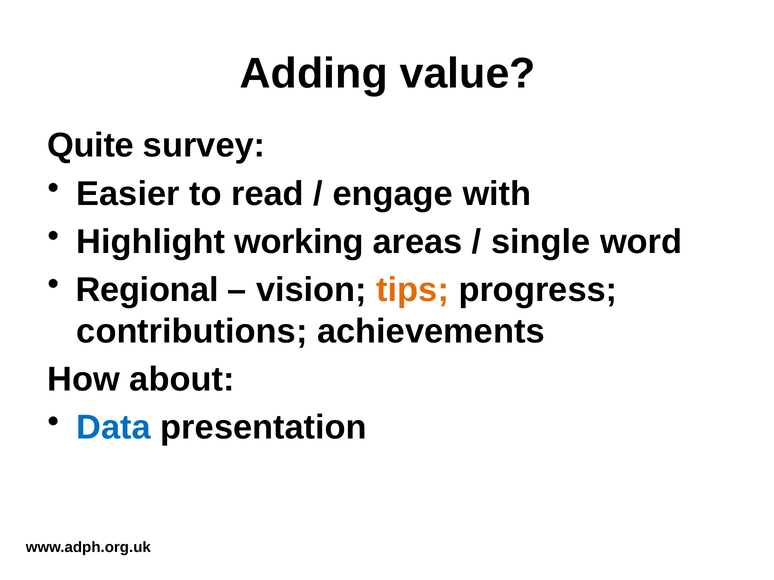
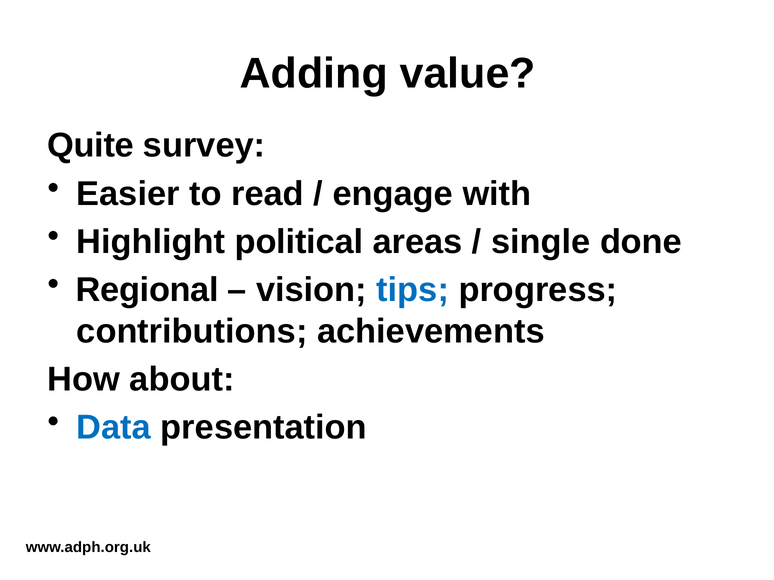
working: working -> political
word: word -> done
tips colour: orange -> blue
